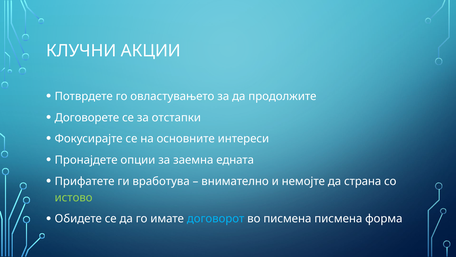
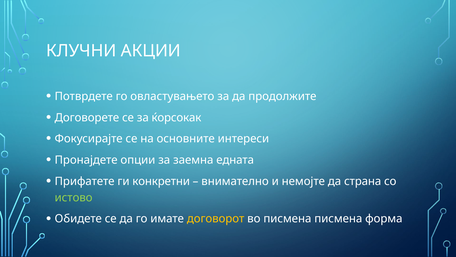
отстапки: отстапки -> ќорсокак
вработува: вработува -> конкретни
договорот colour: light blue -> yellow
